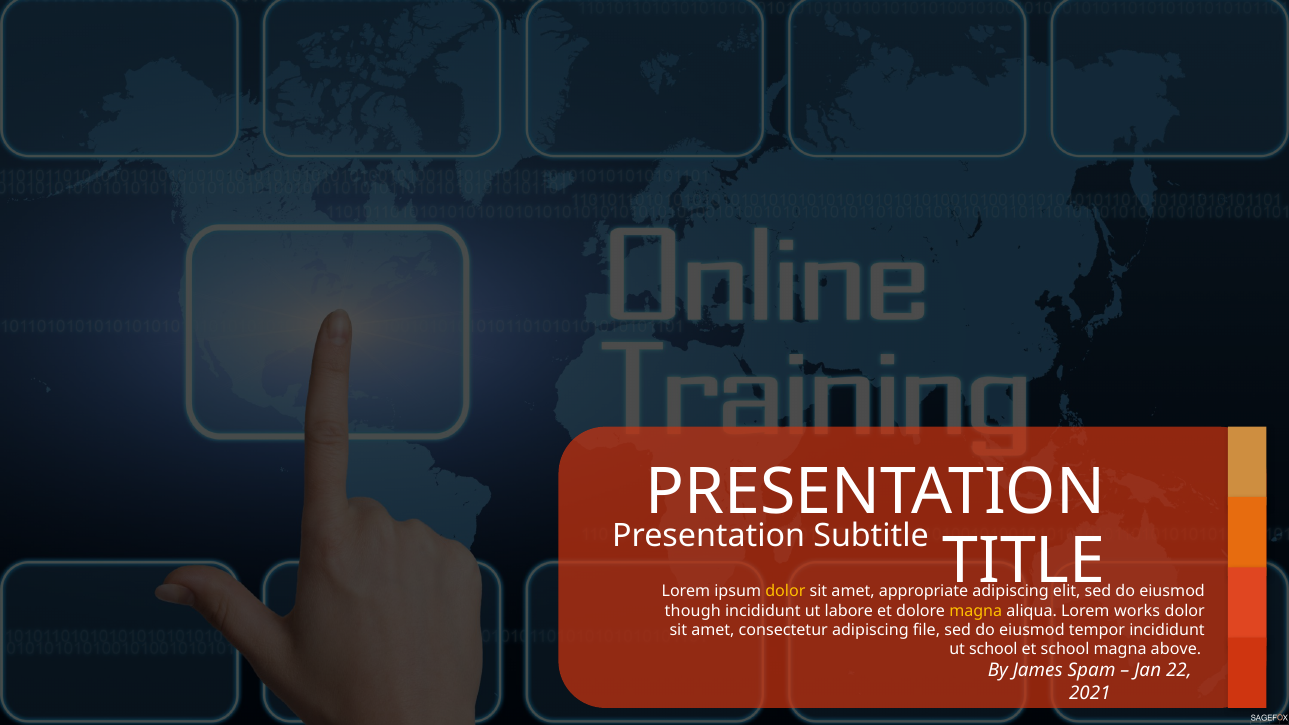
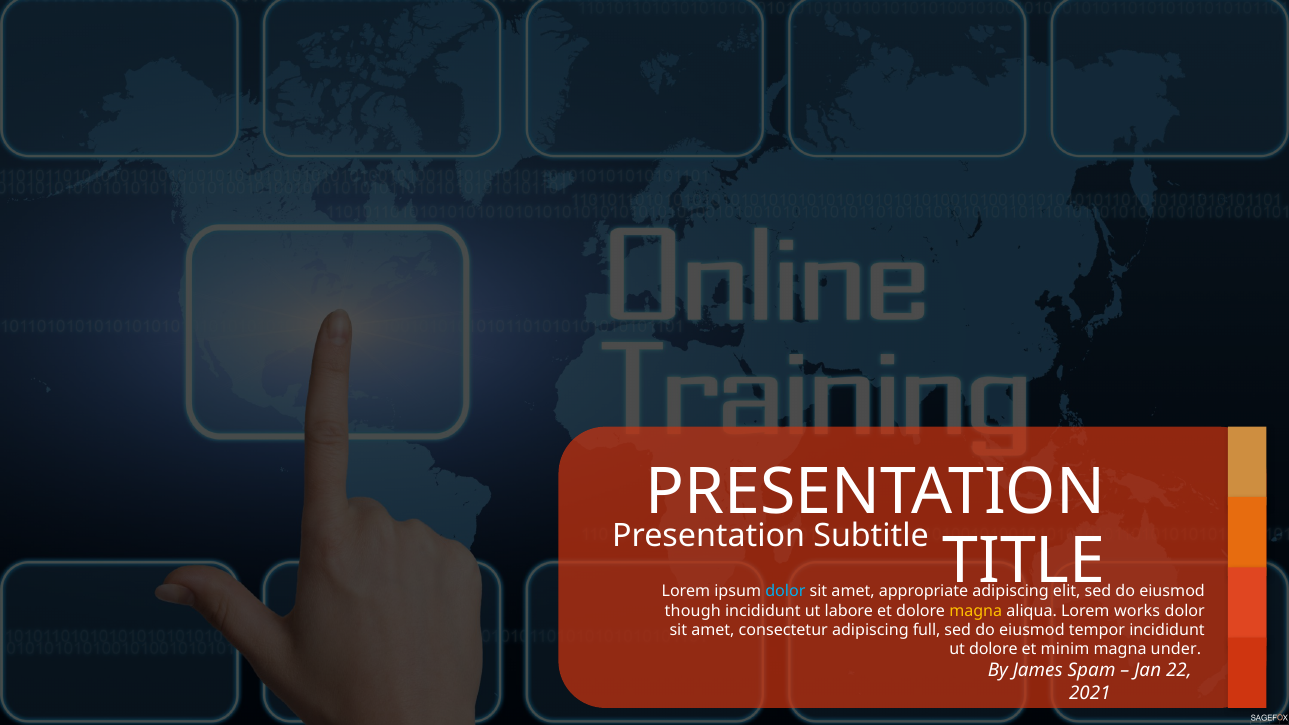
dolor at (785, 591) colour: yellow -> light blue
file: file -> full
ut school: school -> dolore
et school: school -> minim
above: above -> under
